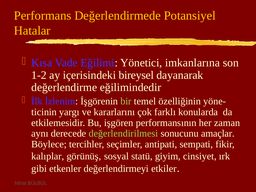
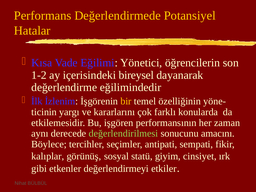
imkanlarına: imkanlarına -> öğrencilerin
bir colour: light green -> yellow
amaçlar: amaçlar -> amacını
